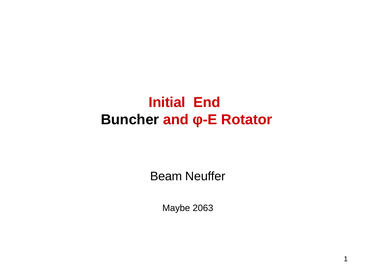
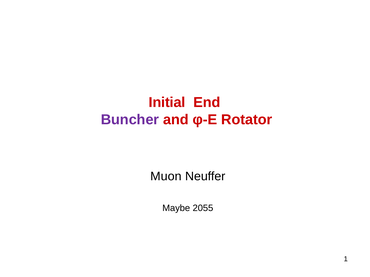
Buncher colour: black -> purple
Beam: Beam -> Muon
2063: 2063 -> 2055
